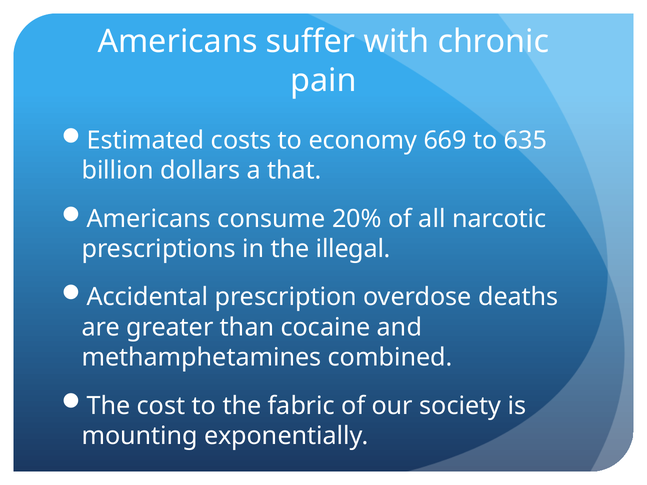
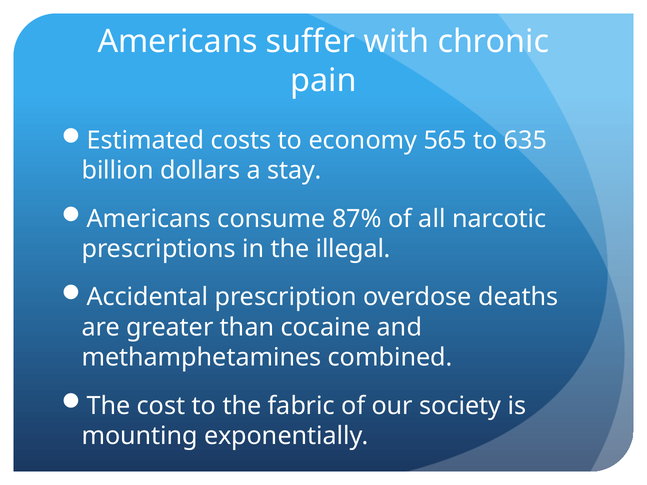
669: 669 -> 565
a that: that -> stay
20%: 20% -> 87%
